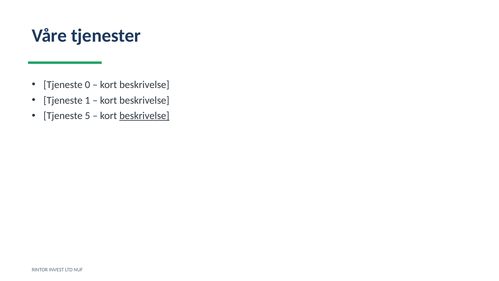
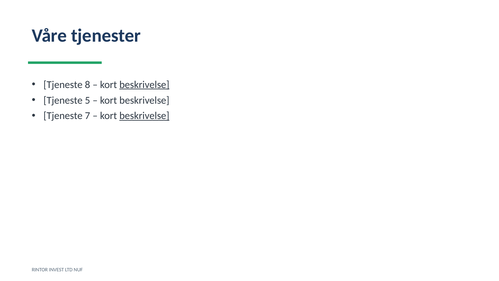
0: 0 -> 8
beskrivelse at (144, 85) underline: none -> present
1: 1 -> 5
5: 5 -> 7
